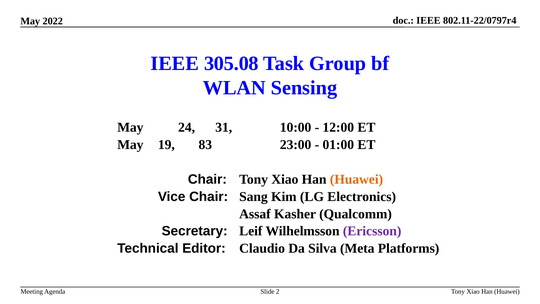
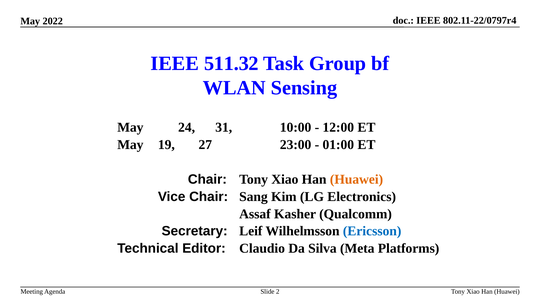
305.08: 305.08 -> 511.32
83: 83 -> 27
Ericsson colour: purple -> blue
